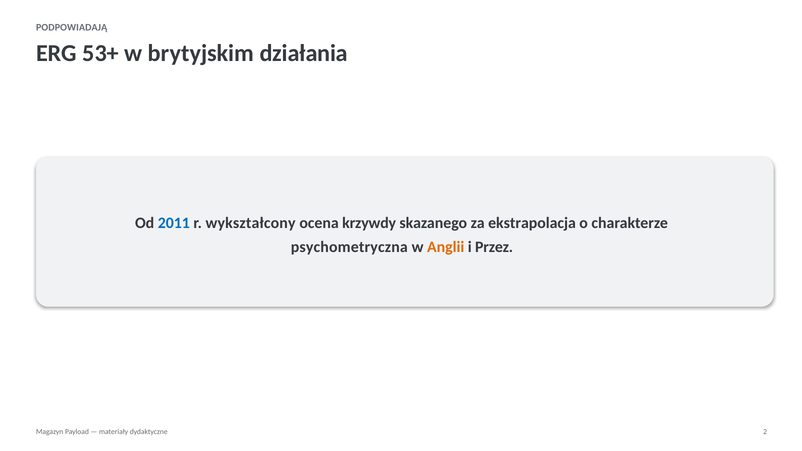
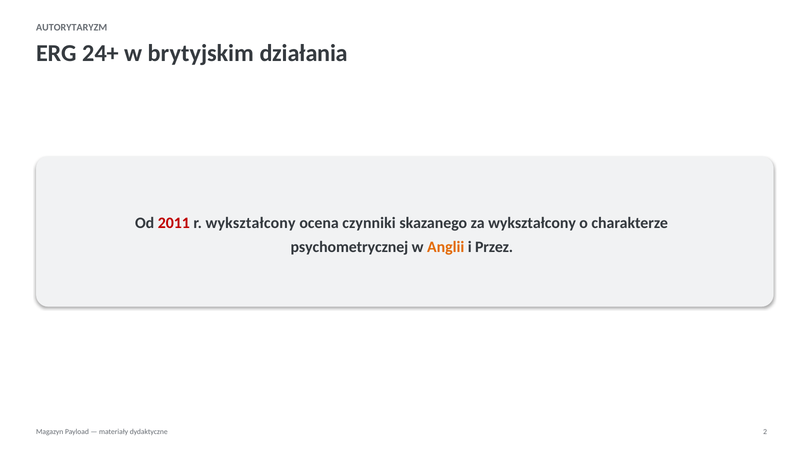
PODPOWIADAJĄ: PODPOWIADAJĄ -> AUTORYTARYZM
53+: 53+ -> 24+
2011 colour: blue -> red
krzywdy: krzywdy -> czynniki
za ekstrapolacja: ekstrapolacja -> wykształcony
psychometryczna: psychometryczna -> psychometrycznej
